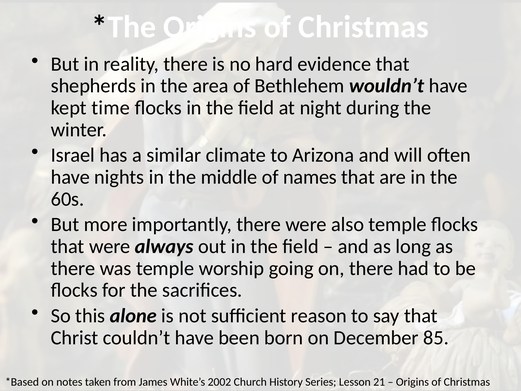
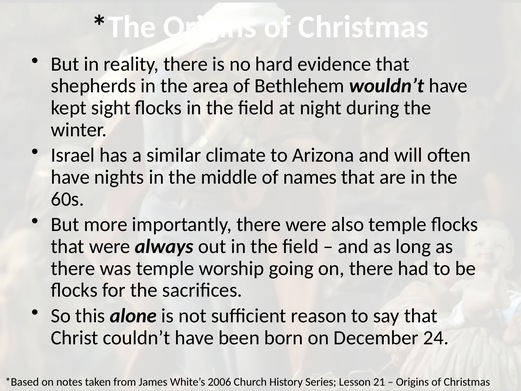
time: time -> sight
85: 85 -> 24
2002: 2002 -> 2006
